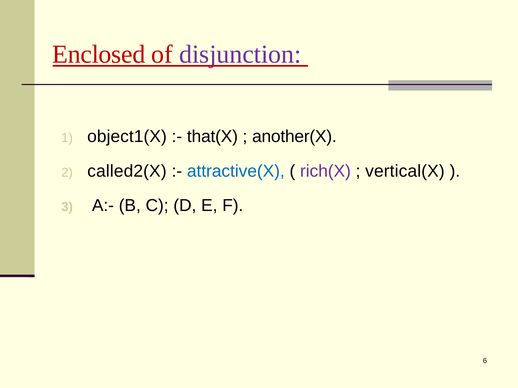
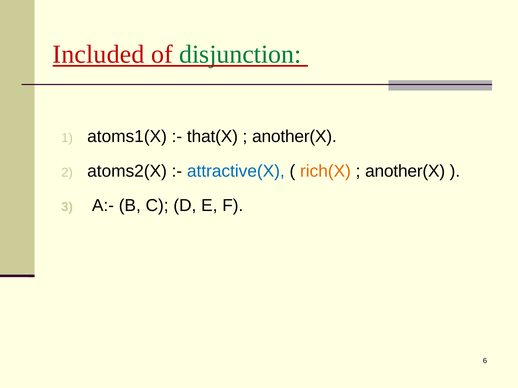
Enclosed: Enclosed -> Included
disjunction colour: purple -> green
object1(X: object1(X -> atoms1(X
called2(X: called2(X -> atoms2(X
rich(X colour: purple -> orange
vertical(X at (405, 171): vertical(X -> another(X
